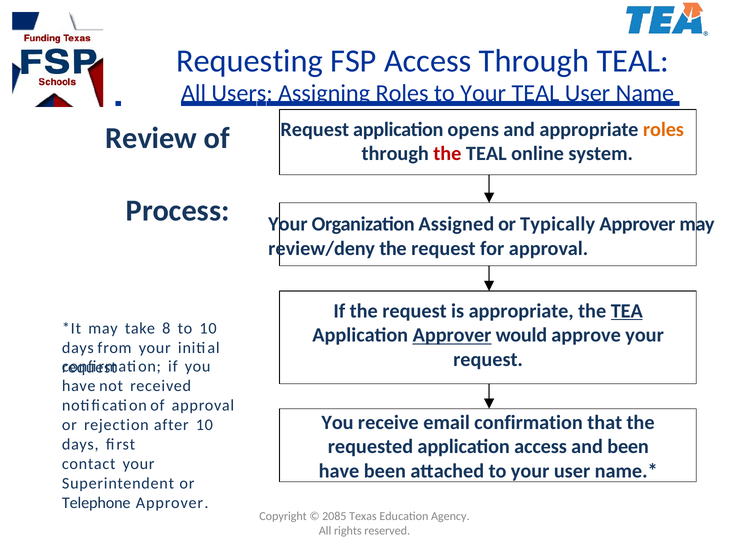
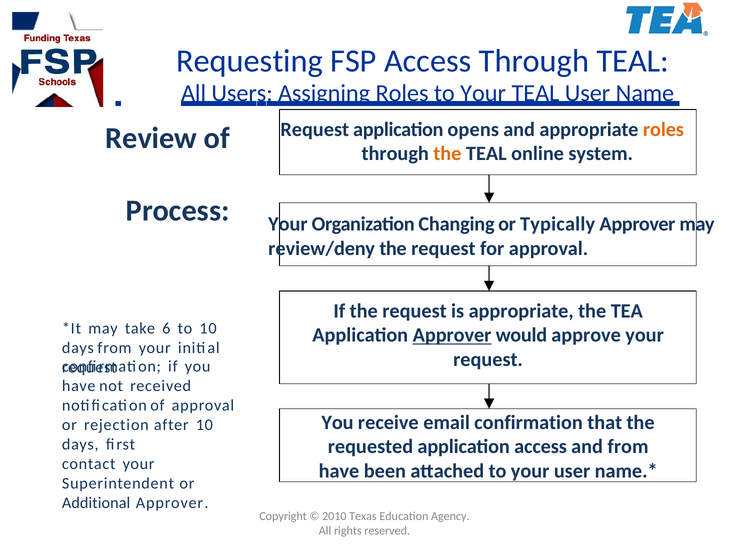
the at (447, 154) colour: red -> orange
Assigned: Assigned -> Changing
TEA underline: present -> none
8: 8 -> 6
and been: been -> from
Telephone: Telephone -> Additional
2085: 2085 -> 2010
